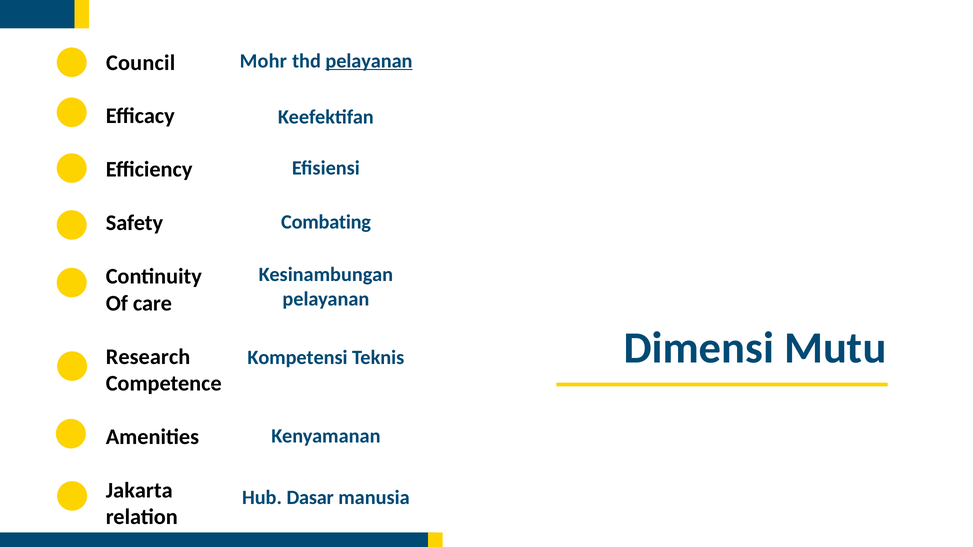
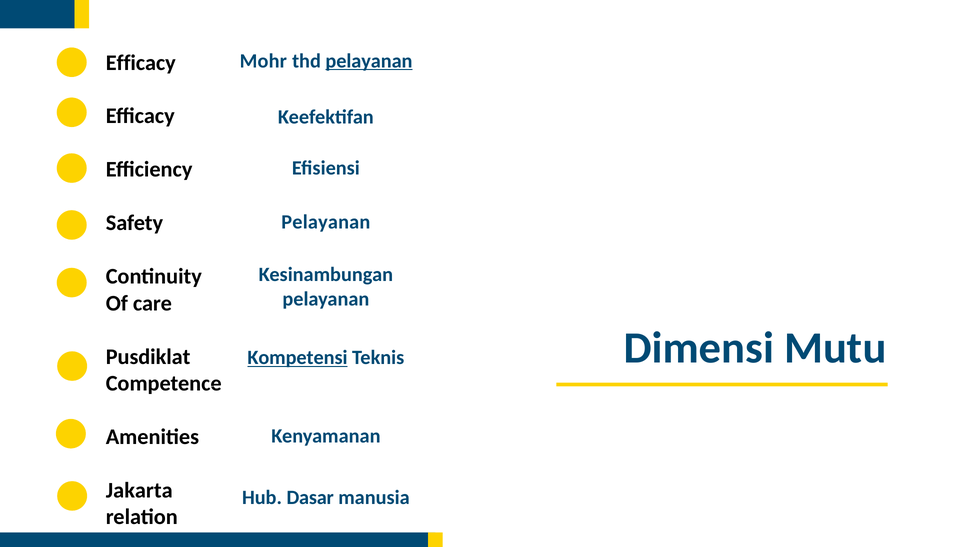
Council at (141, 63): Council -> Efficacy
Combating at (326, 222): Combating -> Pelayanan
Research: Research -> Pusdiklat
Kompetensi underline: none -> present
